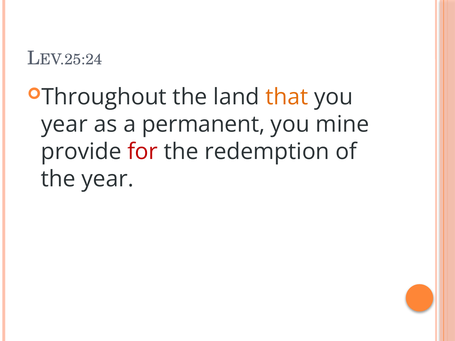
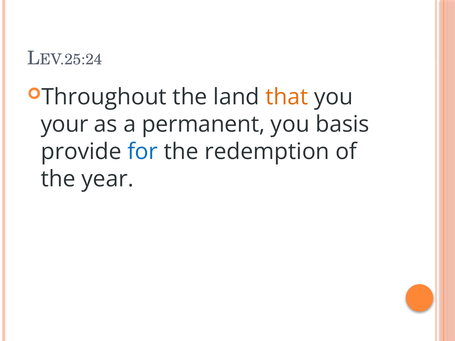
year at (64, 124): year -> your
mine: mine -> basis
for colour: red -> blue
